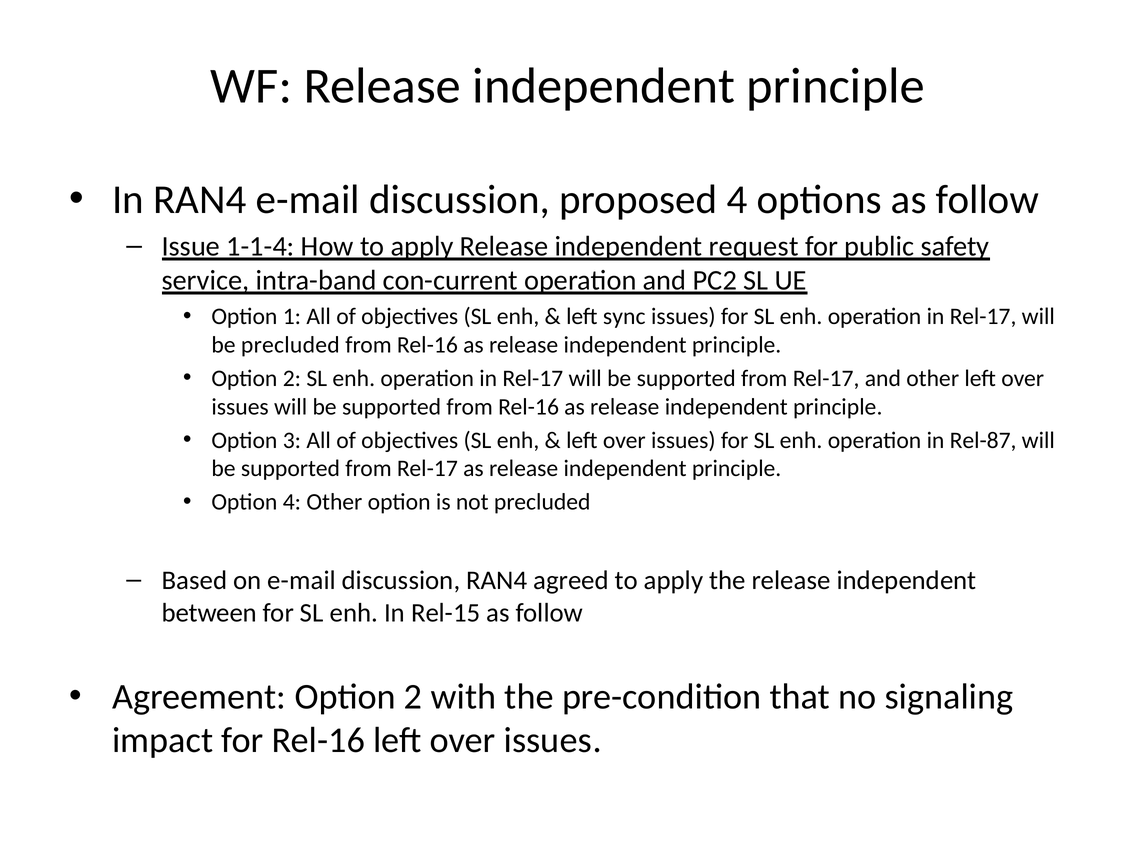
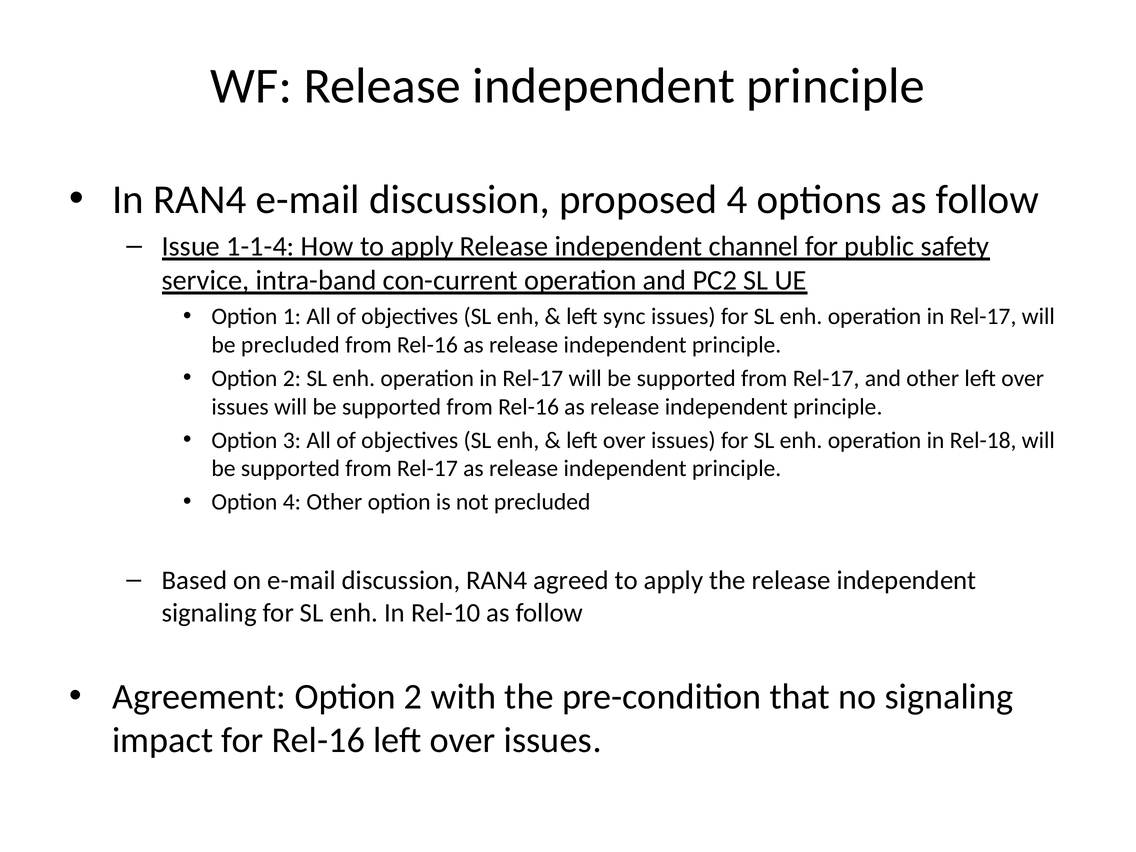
request: request -> channel
Rel-87: Rel-87 -> Rel-18
between at (209, 613): between -> signaling
Rel-15: Rel-15 -> Rel-10
